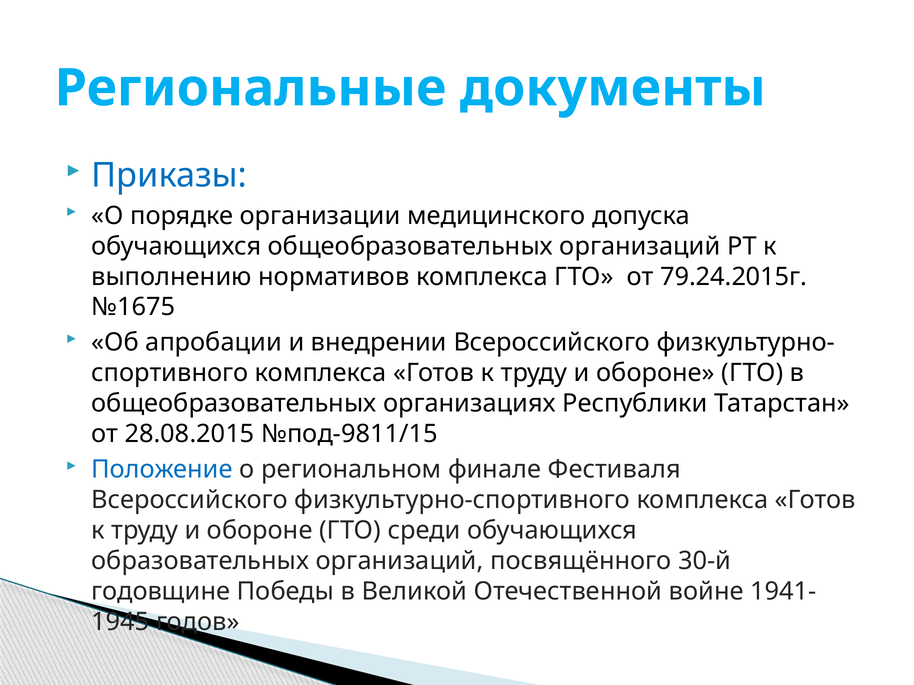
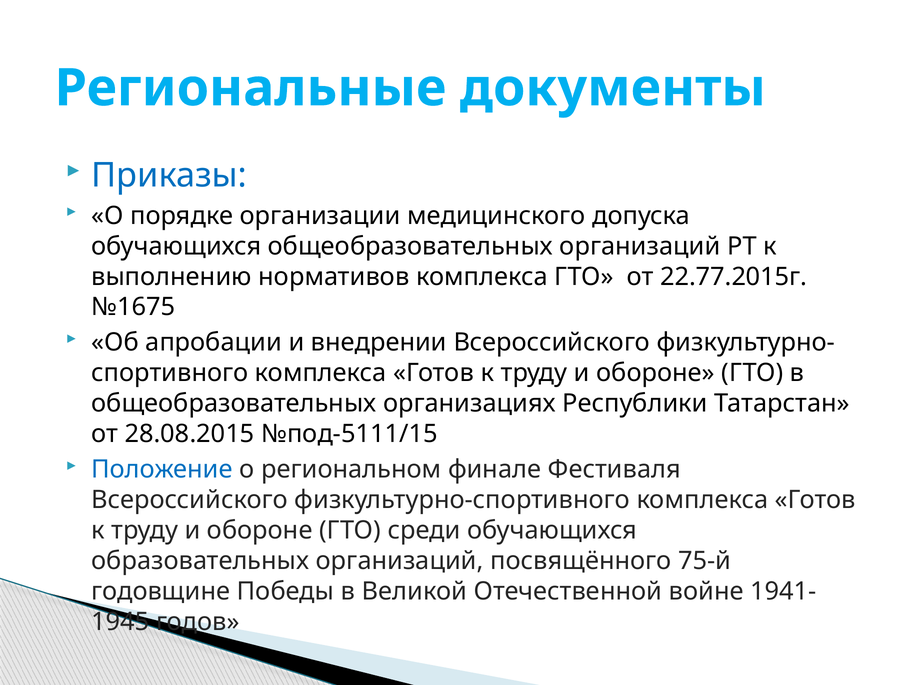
79.24.2015г: 79.24.2015г -> 22.77.2015г
№под-9811/15: №под-9811/15 -> №под-5111/15
30-й: 30-й -> 75-й
